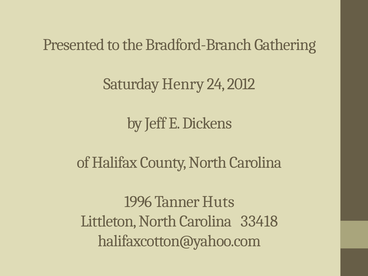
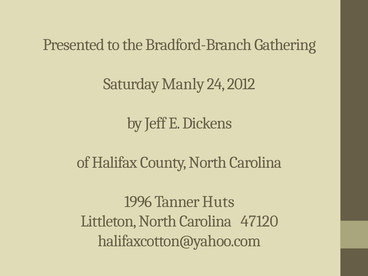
Henry: Henry -> Manly
33418: 33418 -> 47120
